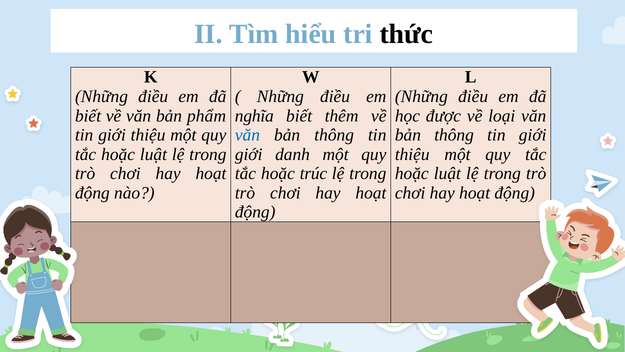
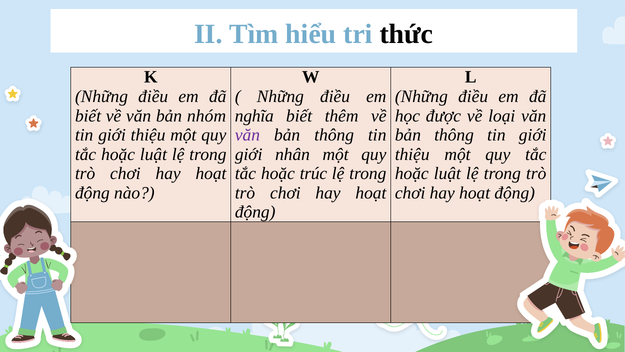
phẩm: phẩm -> nhóm
văn at (247, 135) colour: blue -> purple
danh: danh -> nhân
